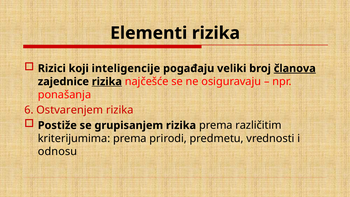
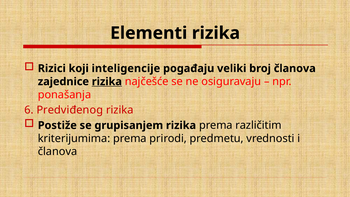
članova at (295, 68) underline: present -> none
Ostvarenjem: Ostvarenjem -> Predviđenog
odnosu at (58, 152): odnosu -> članova
